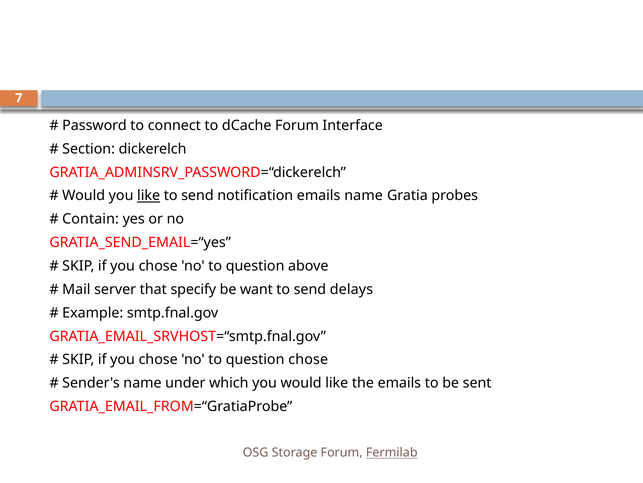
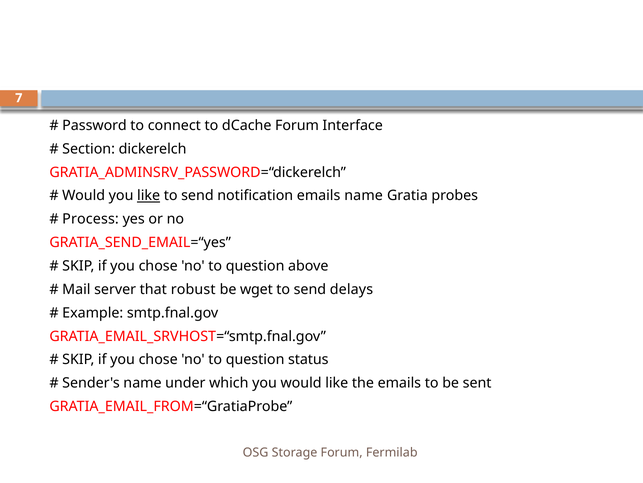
Contain: Contain -> Process
specify: specify -> robust
want: want -> wget
question chose: chose -> status
Fermilab underline: present -> none
